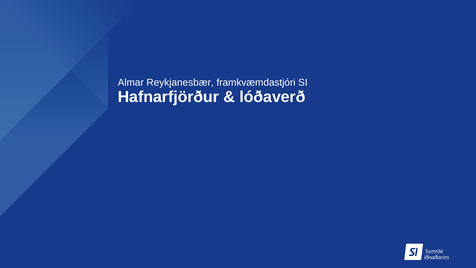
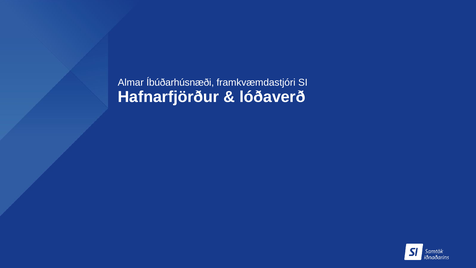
Reykjanesbær: Reykjanesbær -> Íbúðarhúsnæði
